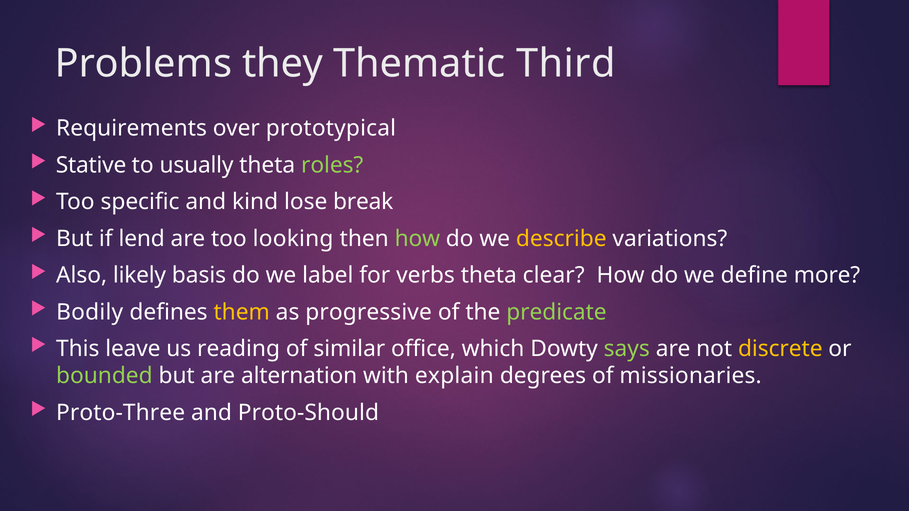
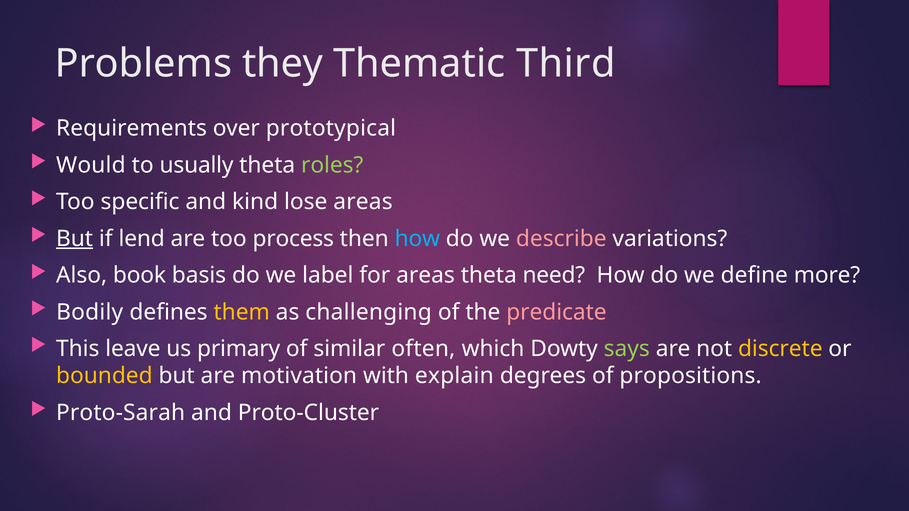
Stative: Stative -> Would
lose break: break -> areas
But at (75, 239) underline: none -> present
looking: looking -> process
how at (417, 239) colour: light green -> light blue
describe colour: yellow -> pink
likely: likely -> book
for verbs: verbs -> areas
clear: clear -> need
progressive: progressive -> challenging
predicate colour: light green -> pink
reading: reading -> primary
office: office -> often
bounded colour: light green -> yellow
alternation: alternation -> motivation
missionaries: missionaries -> propositions
Proto-Three: Proto-Three -> Proto-Sarah
Proto-Should: Proto-Should -> Proto-Cluster
